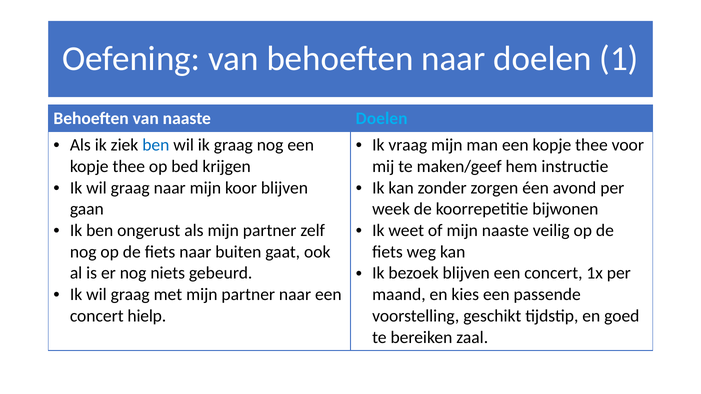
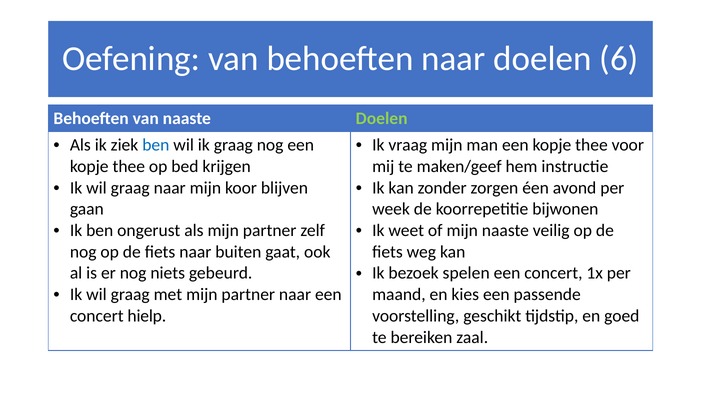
1: 1 -> 6
Doelen at (382, 118) colour: light blue -> light green
bezoek blijven: blijven -> spelen
